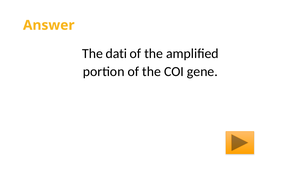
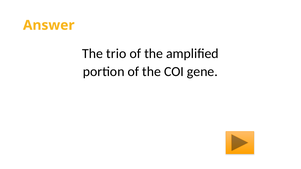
dati: dati -> trio
